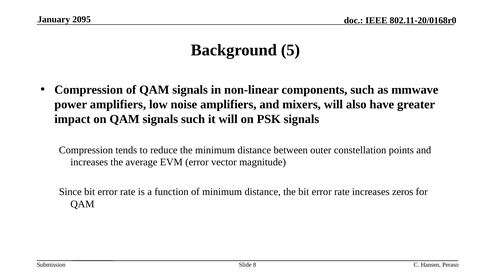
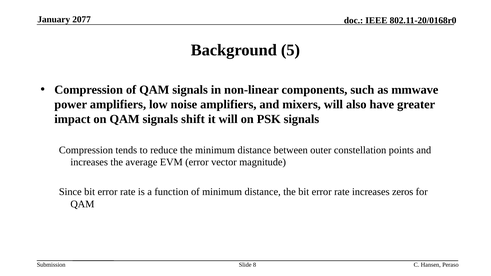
2095: 2095 -> 2077
signals such: such -> shift
